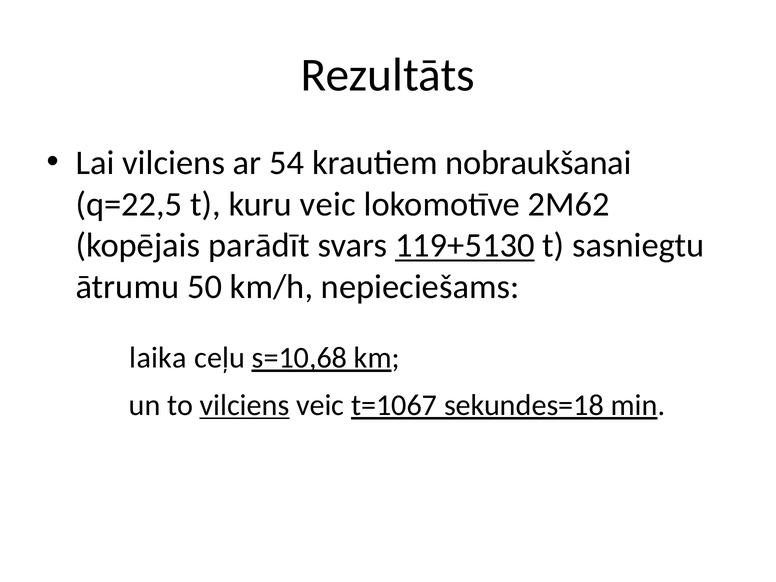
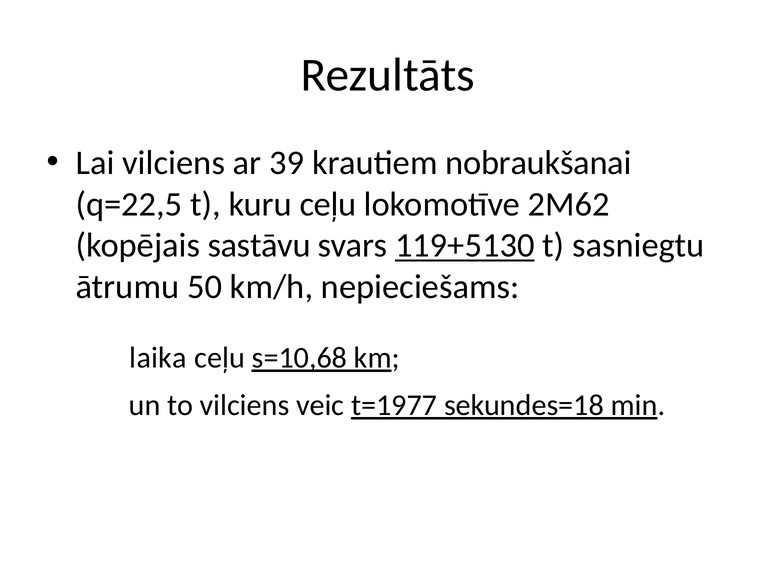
54: 54 -> 39
kuru veic: veic -> ceļu
parādīt: parādīt -> sastāvu
vilciens at (245, 405) underline: present -> none
t=1067: t=1067 -> t=1977
